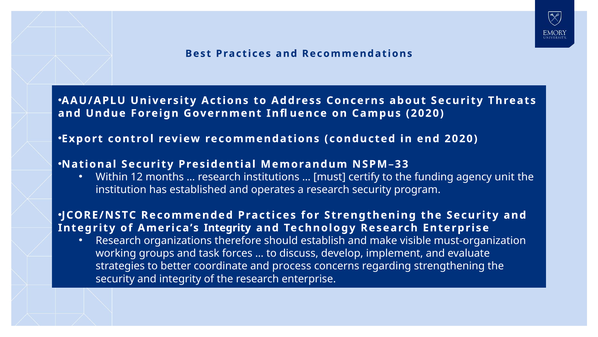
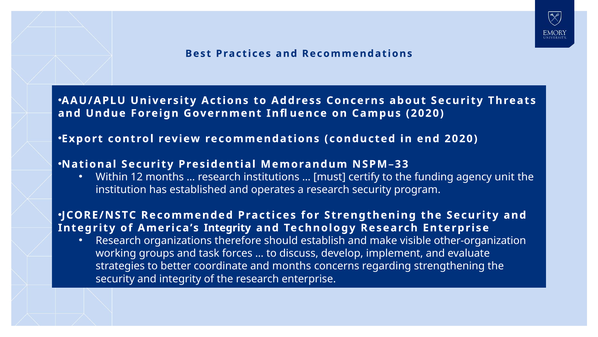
must-organization: must-organization -> other-organization
and process: process -> months
